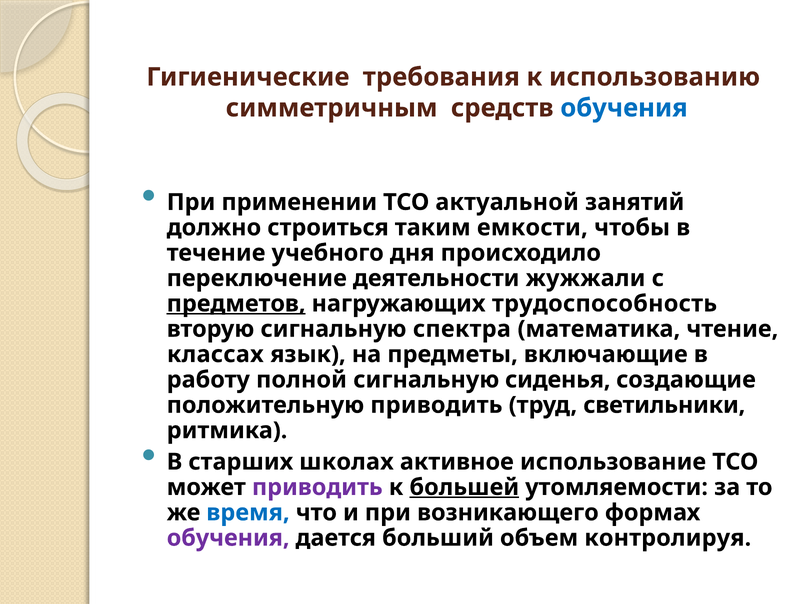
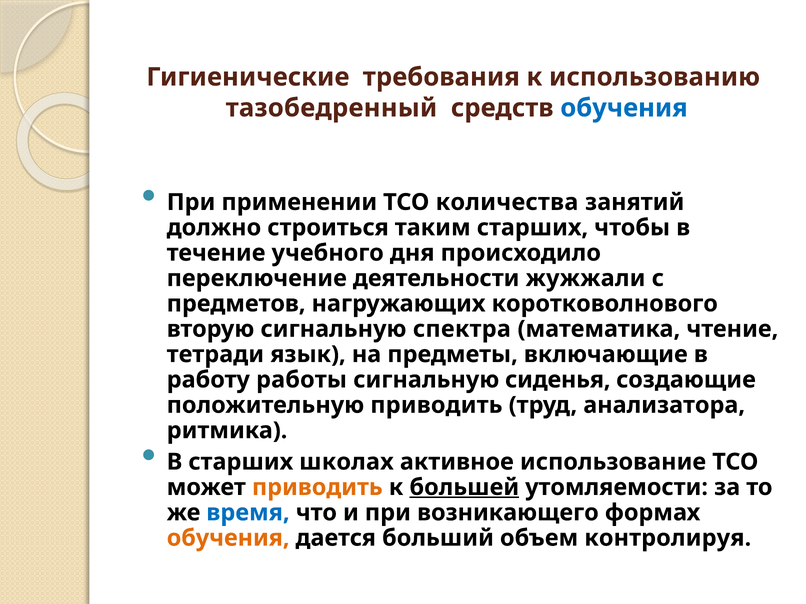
симметричным: симметричным -> тазобедренный
актуальной: актуальной -> количества
таким емкости: емкости -> старших
предметов underline: present -> none
трудоспособность: трудоспособность -> коротковолнового
классах: классах -> тетради
полной: полной -> работы
светильники: светильники -> анализатора
приводить at (317, 488) colour: purple -> orange
обучения at (228, 538) colour: purple -> orange
